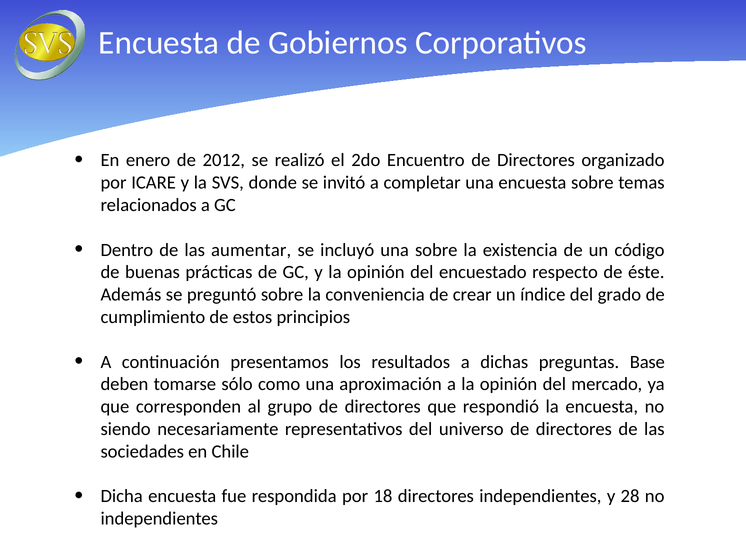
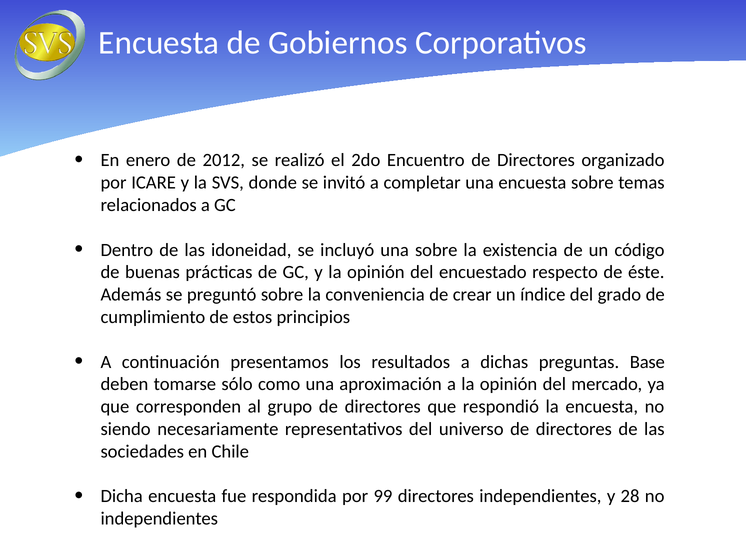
aumentar: aumentar -> idoneidad
18: 18 -> 99
